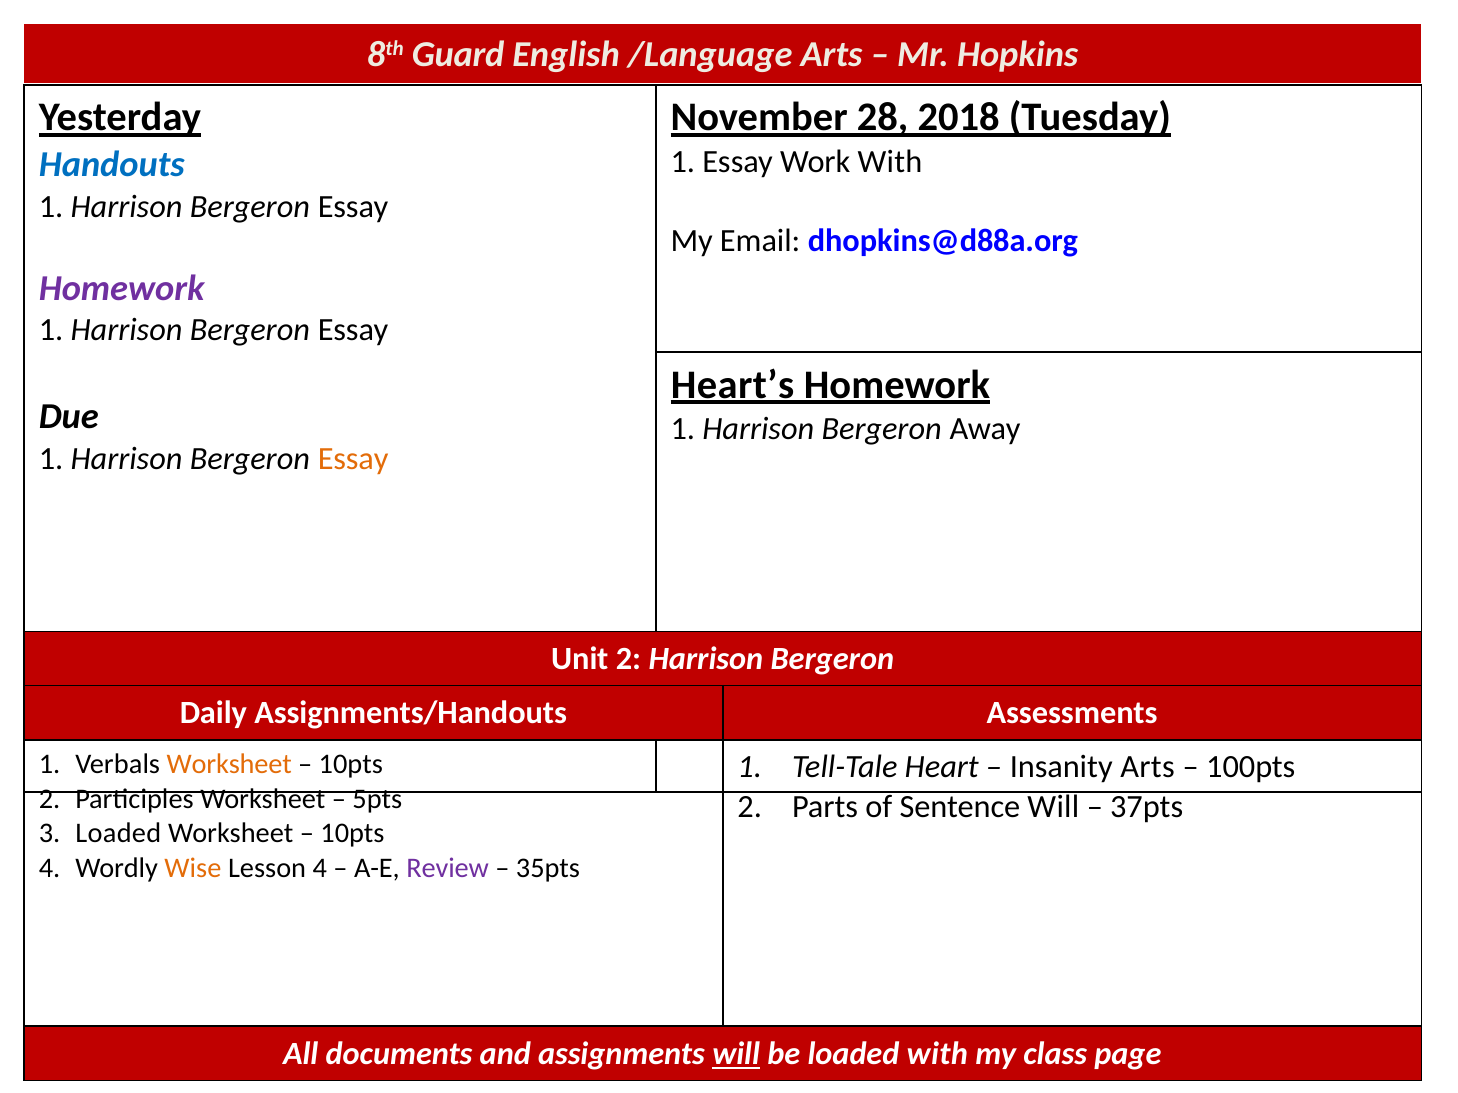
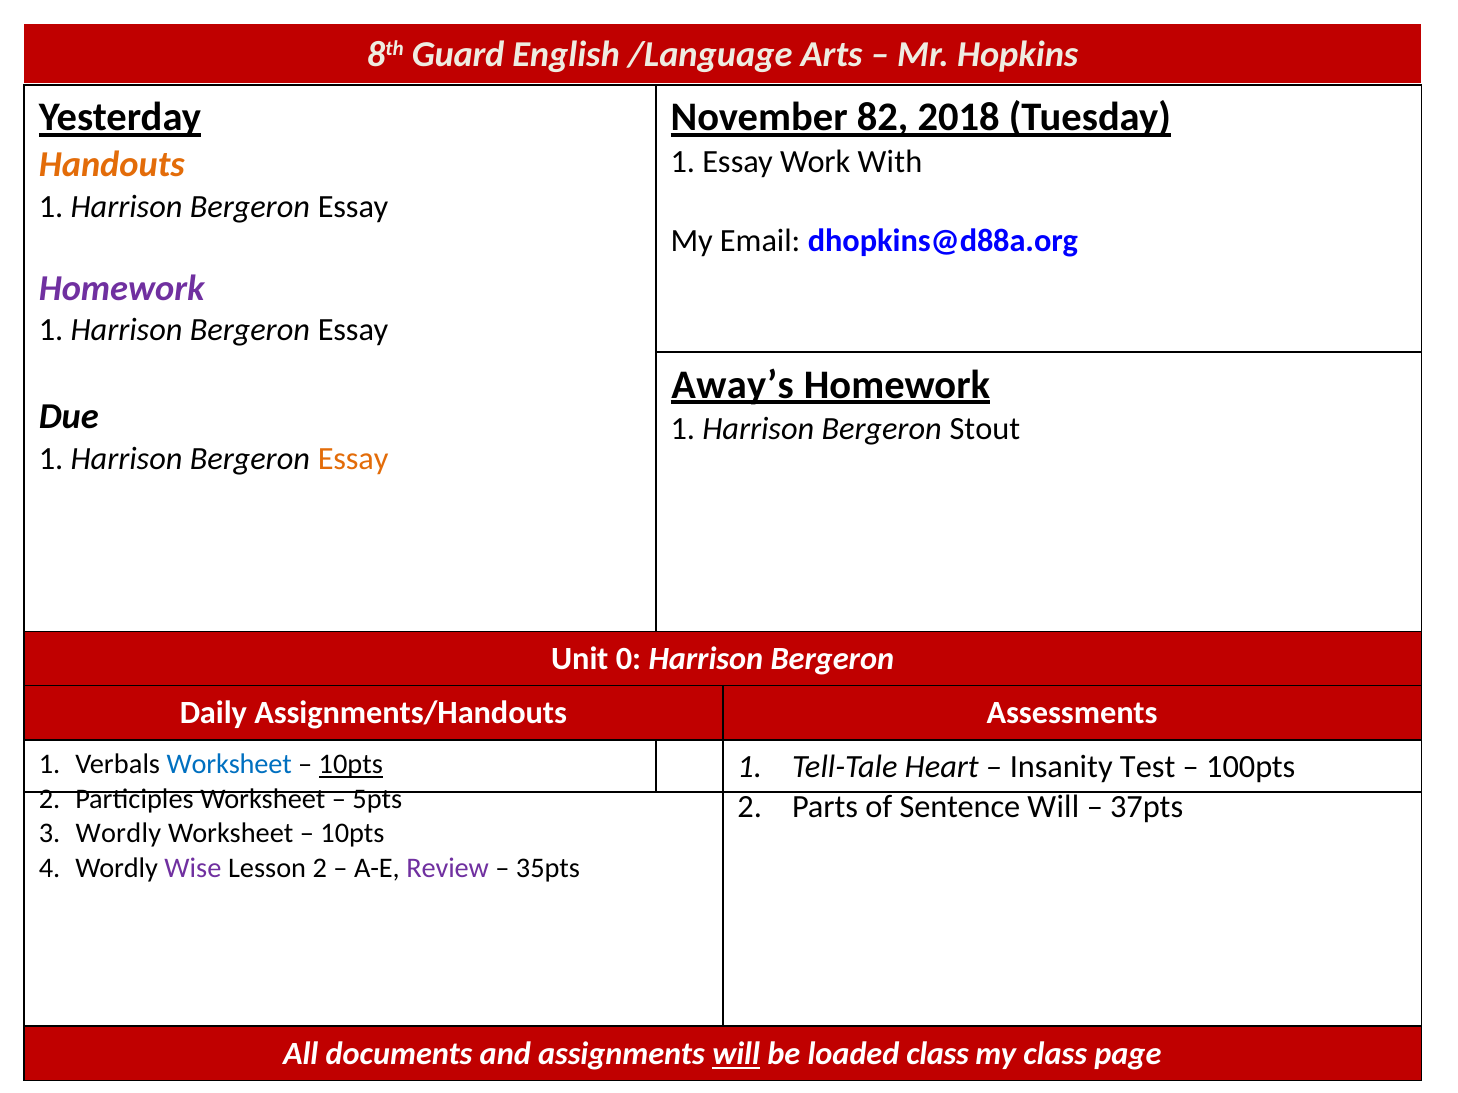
28: 28 -> 82
Handouts colour: blue -> orange
Heart’s: Heart’s -> Away’s
Away: Away -> Stout
Unit 2: 2 -> 0
Worksheet at (229, 765) colour: orange -> blue
10pts at (351, 765) underline: none -> present
Insanity Arts: Arts -> Test
3 Loaded: Loaded -> Wordly
Wise colour: orange -> purple
Lesson 4: 4 -> 2
loaded with: with -> class
